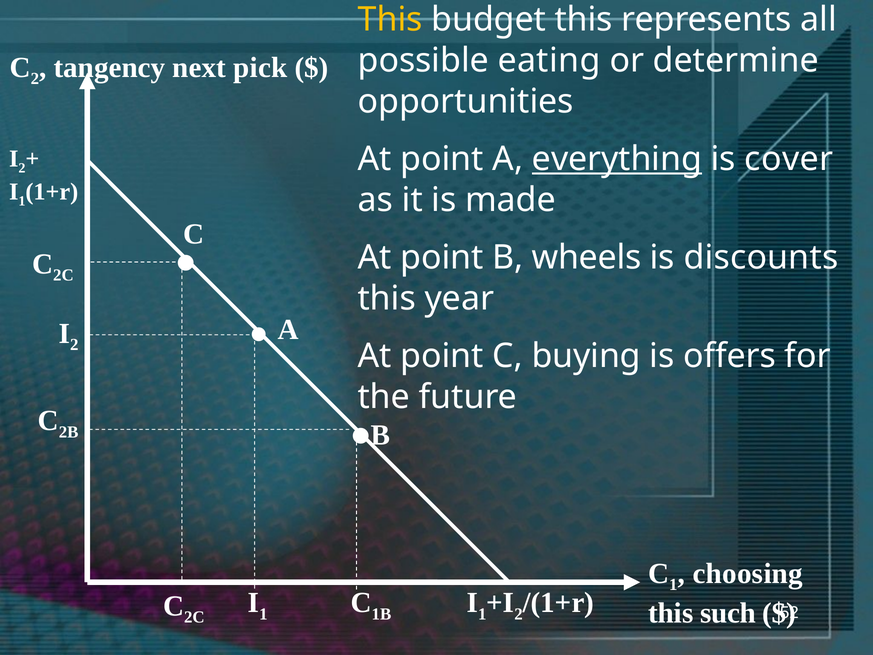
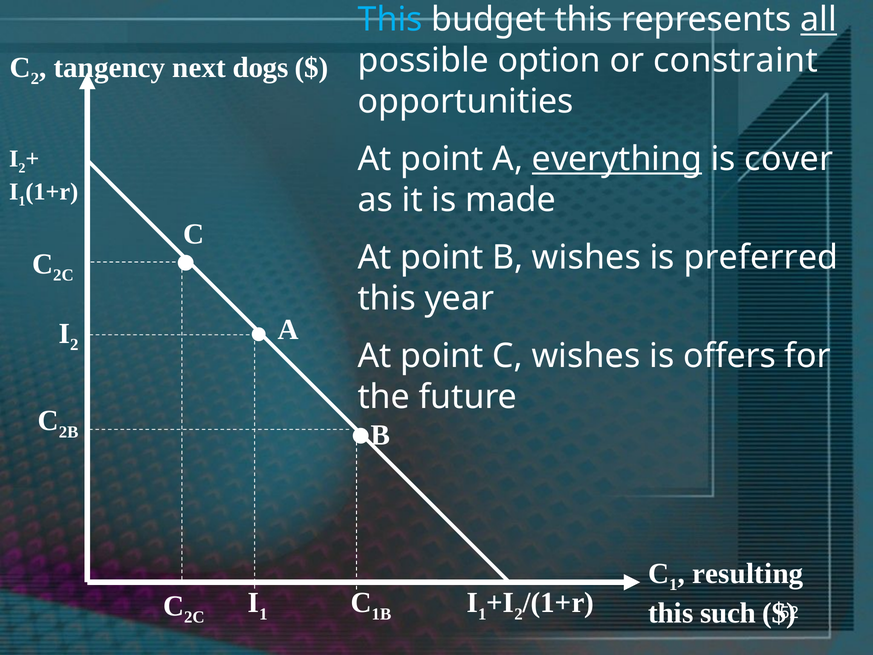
This at (390, 20) colour: yellow -> light blue
all underline: none -> present
eating: eating -> option
determine: determine -> constraint
pick: pick -> dogs
wheels at (587, 257): wheels -> wishes
discounts: discounts -> preferred
buying at (586, 356): buying -> wishes
choosing: choosing -> resulting
